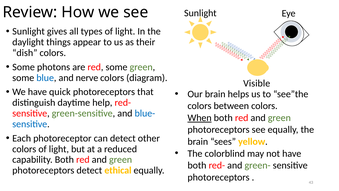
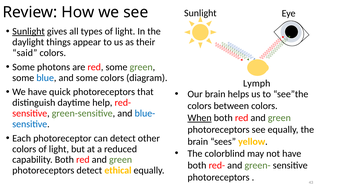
Sunlight at (29, 31) underline: none -> present
dish: dish -> said
and nerve: nerve -> some
Visible: Visible -> Lymph
